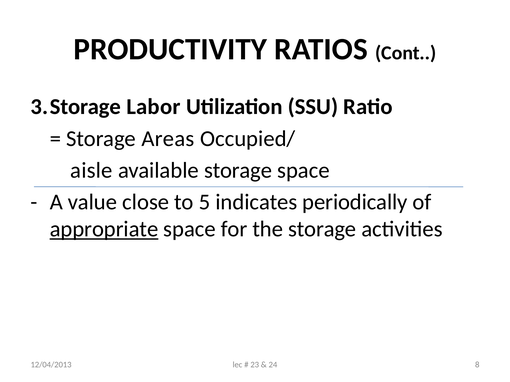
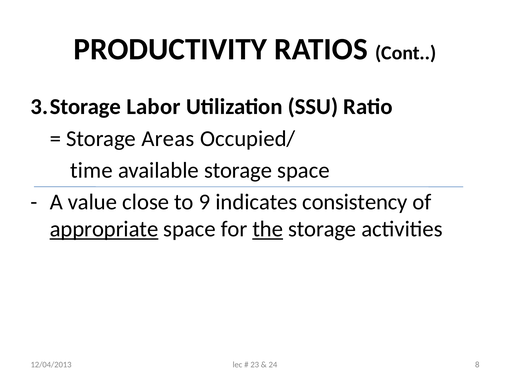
aisle: aisle -> time
5: 5 -> 9
periodically: periodically -> consistency
the underline: none -> present
